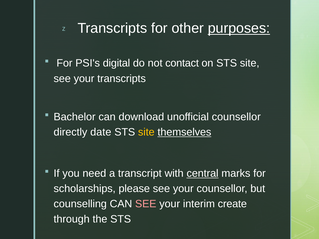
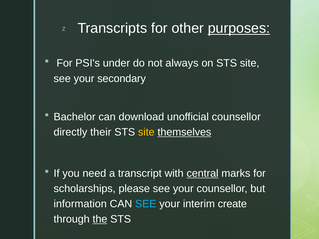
digital: digital -> under
contact: contact -> always
your transcripts: transcripts -> secondary
date: date -> their
counselling: counselling -> information
SEE at (146, 204) colour: pink -> light blue
the underline: none -> present
